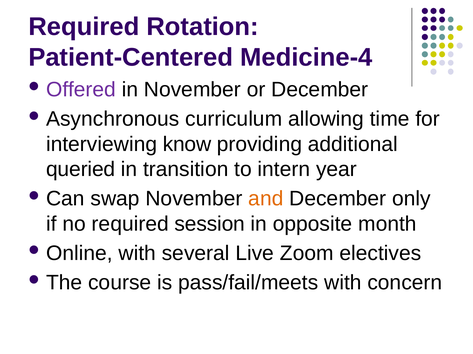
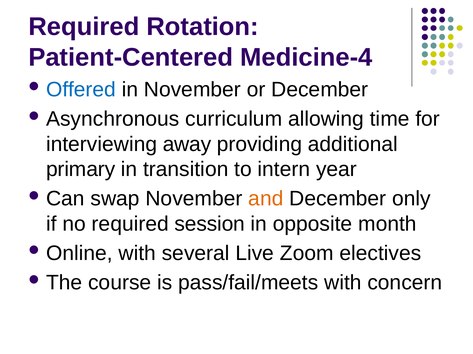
Offered colour: purple -> blue
know: know -> away
queried: queried -> primary
